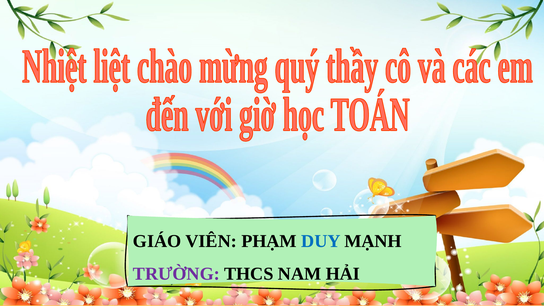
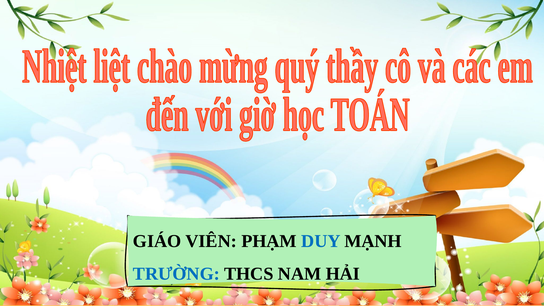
TRƯỜNG colour: purple -> blue
